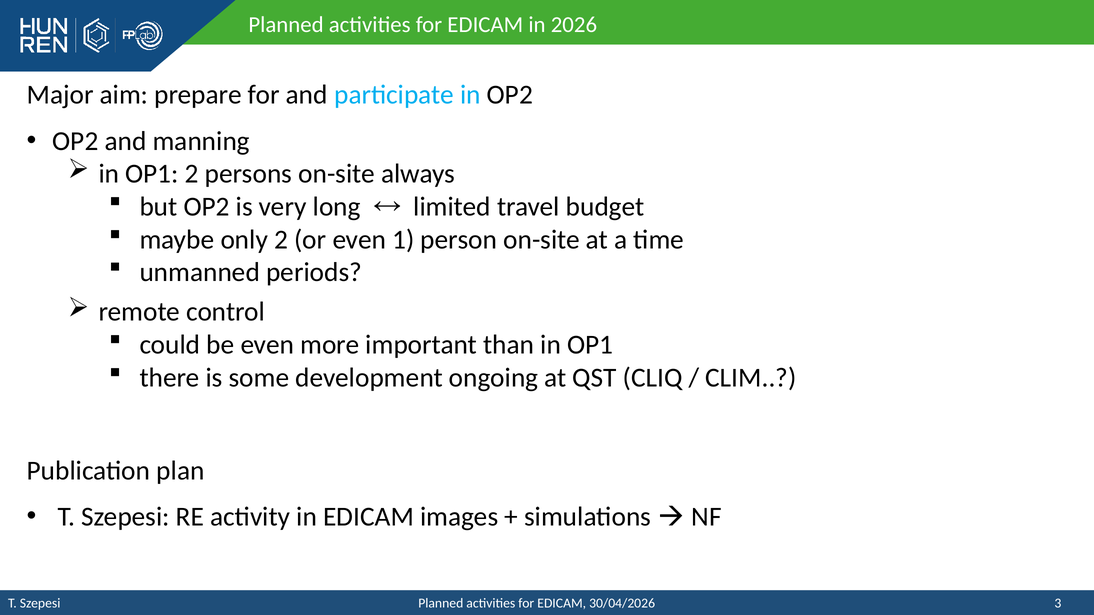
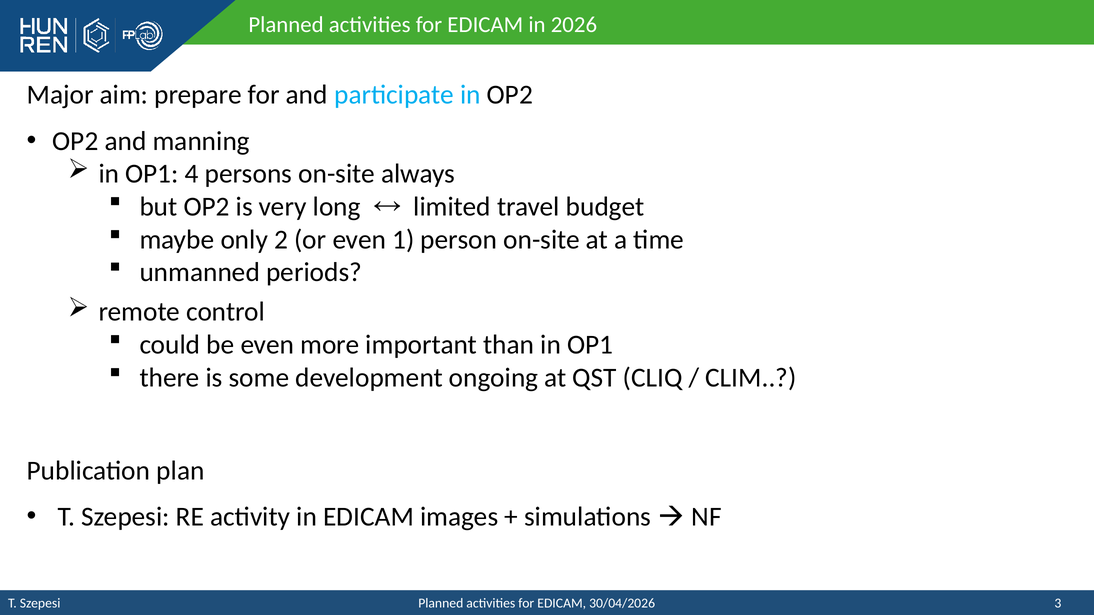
OP1 2: 2 -> 4
